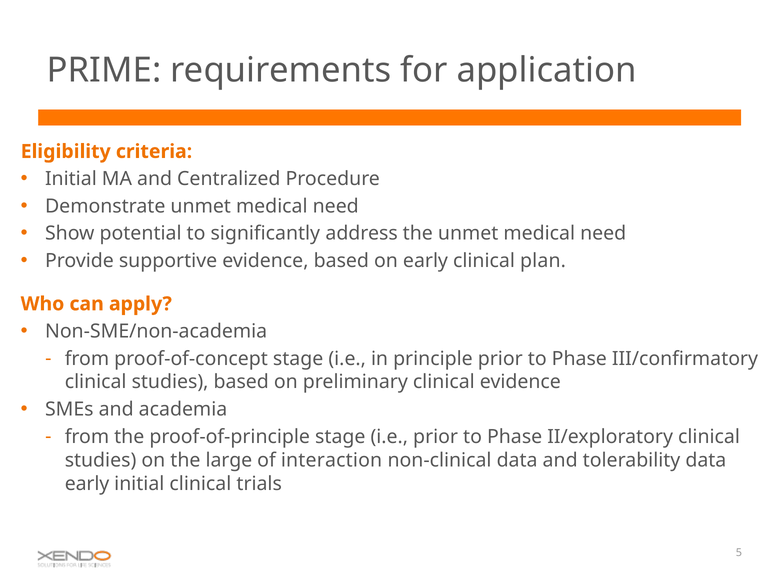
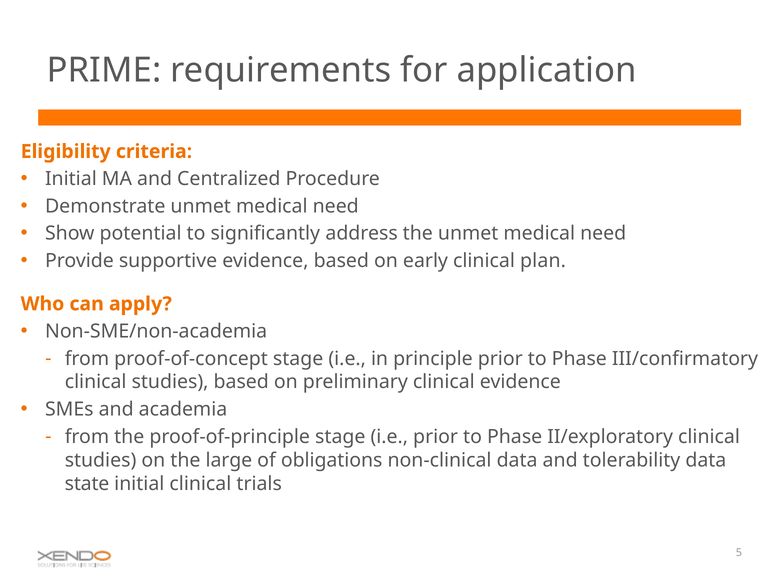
interaction: interaction -> obligations
early at (87, 483): early -> state
